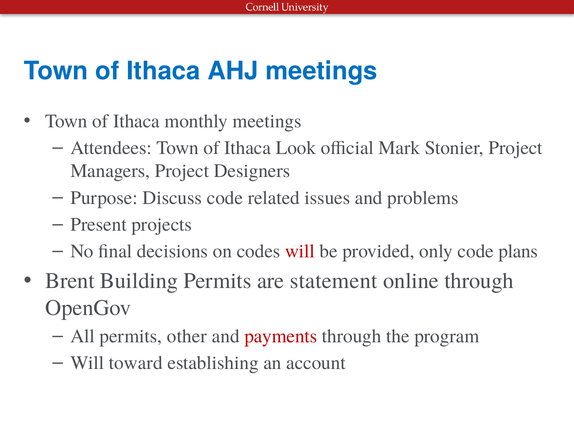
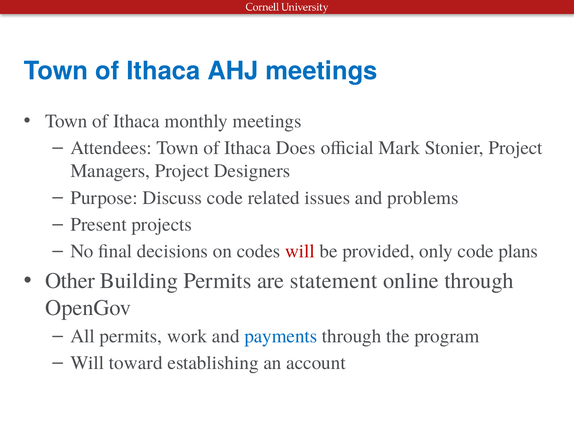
Look: Look -> Does
Brent: Brent -> Other
other: other -> work
payments colour: red -> blue
